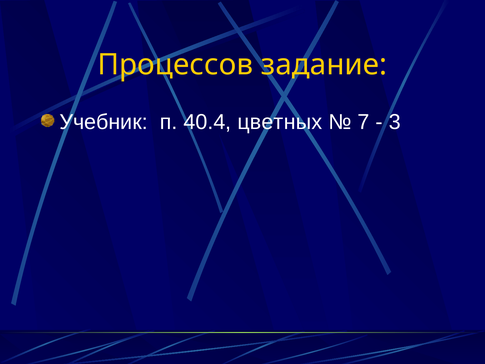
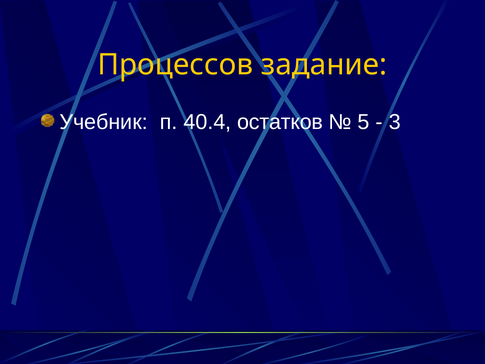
цветных: цветных -> остатков
7: 7 -> 5
